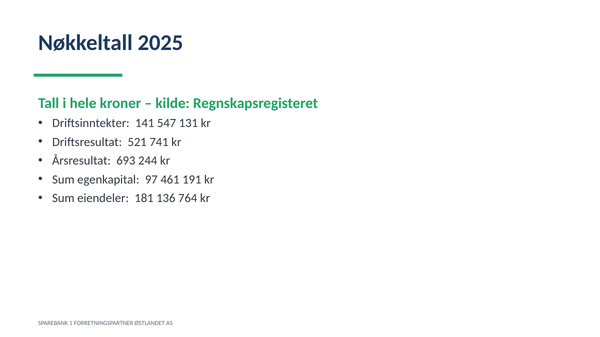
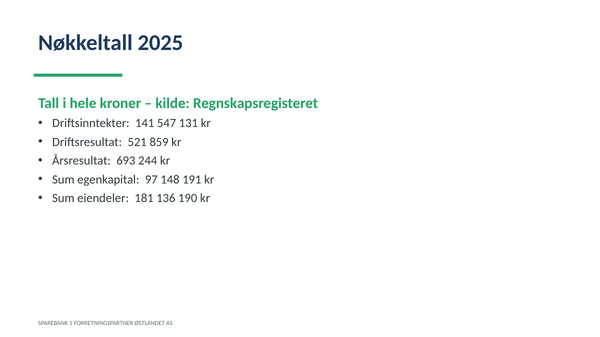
741: 741 -> 859
461: 461 -> 148
764: 764 -> 190
